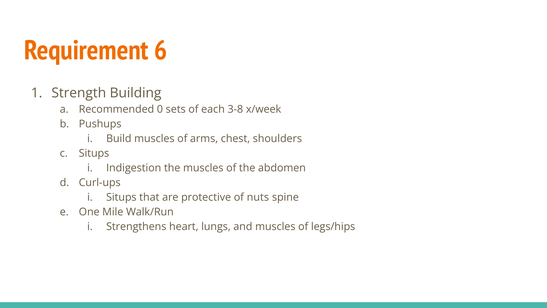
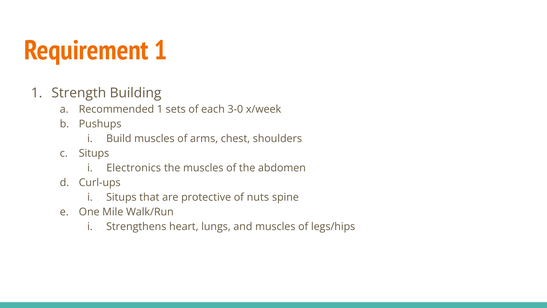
Requirement 6: 6 -> 1
Recommended 0: 0 -> 1
3-8: 3-8 -> 3-0
Indigestion: Indigestion -> Electronics
